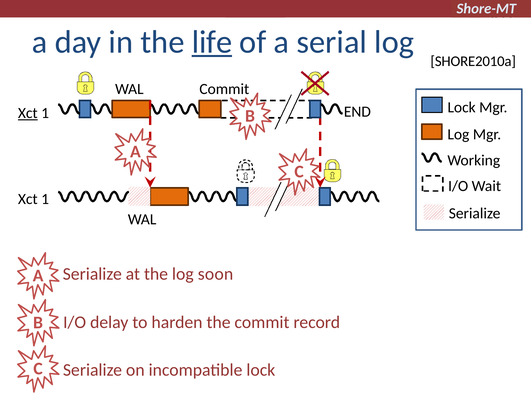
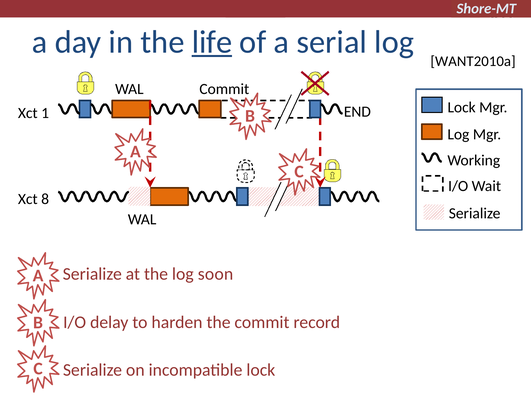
SHORE2010a: SHORE2010a -> WANT2010a
Xct at (28, 113) underline: present -> none
1 at (45, 199): 1 -> 8
